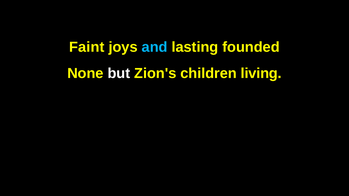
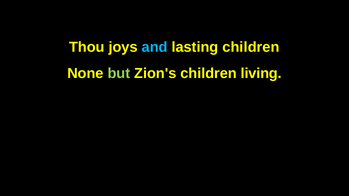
Faint: Faint -> Thou
lasting founded: founded -> children
but colour: white -> light green
